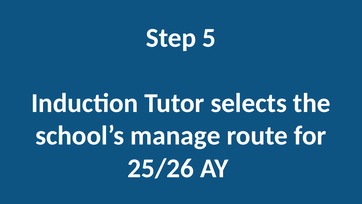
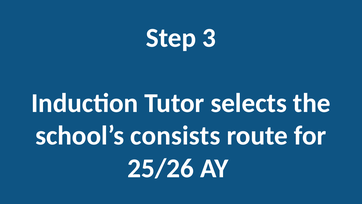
5: 5 -> 3
manage: manage -> consists
